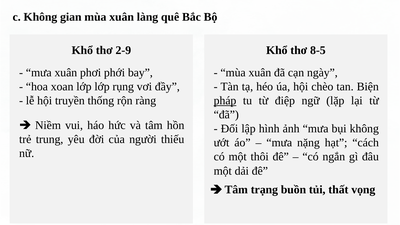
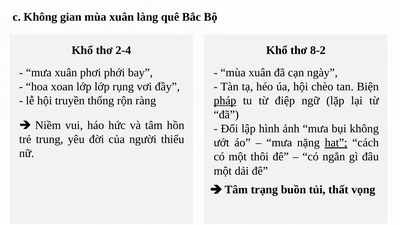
2-9: 2-9 -> 2-4
8-5: 8-5 -> 8-2
hạt underline: none -> present
